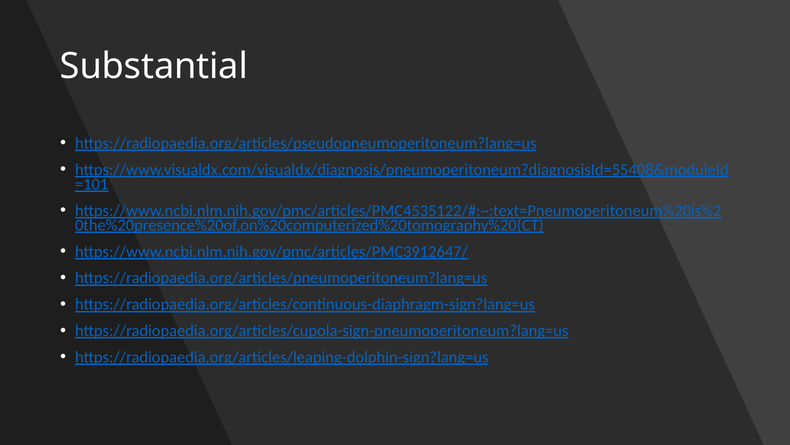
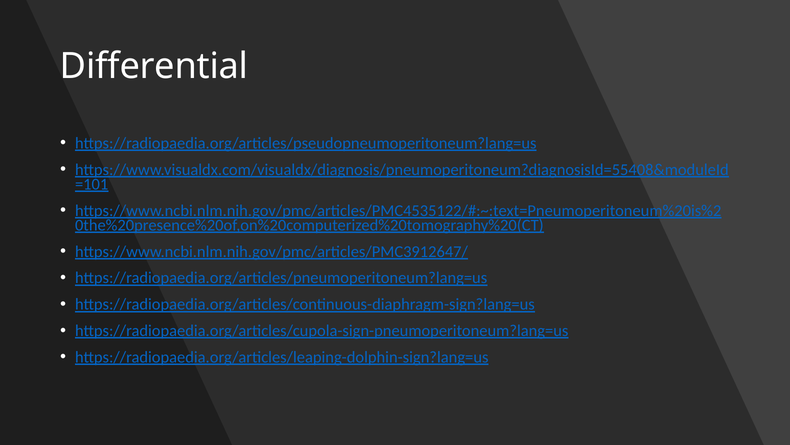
Substantial: Substantial -> Differential
